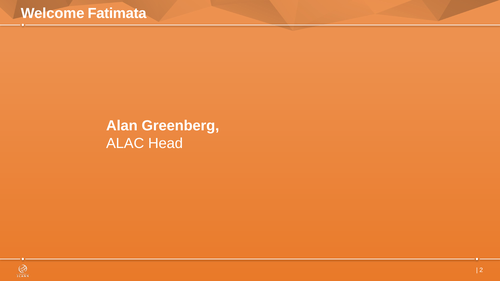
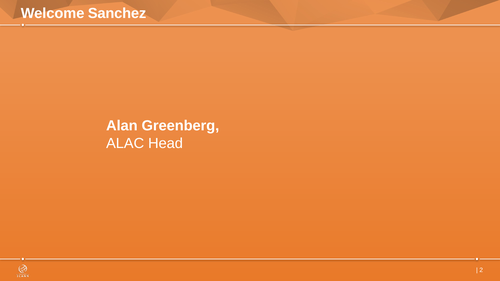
Fatimata: Fatimata -> Sanchez
